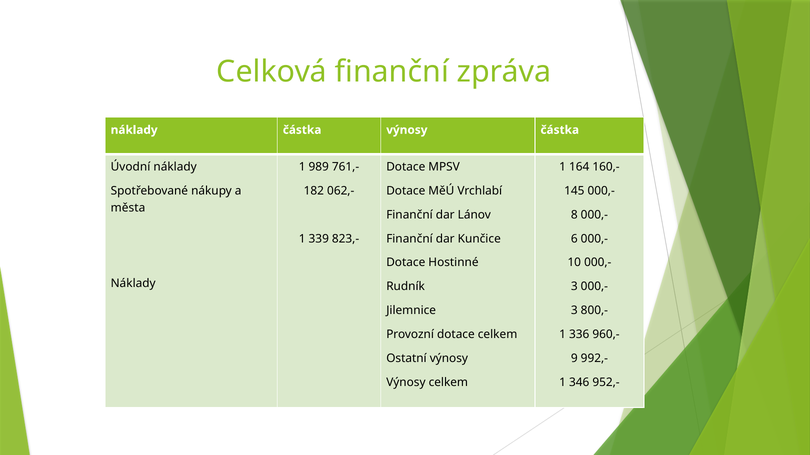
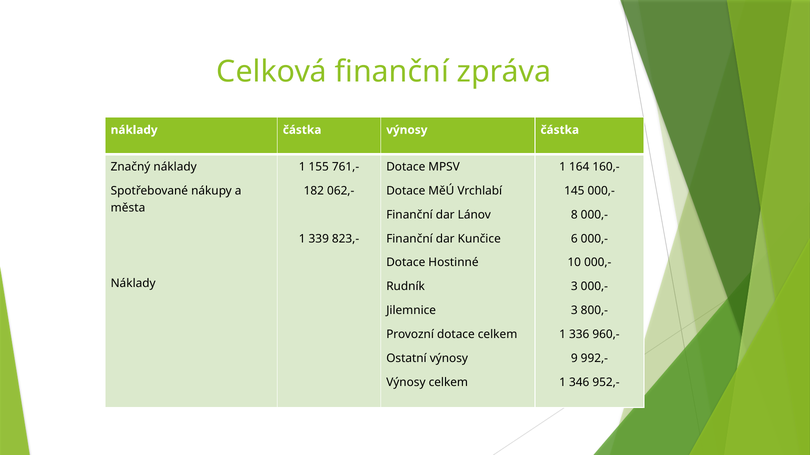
Úvodní: Úvodní -> Značný
989: 989 -> 155
